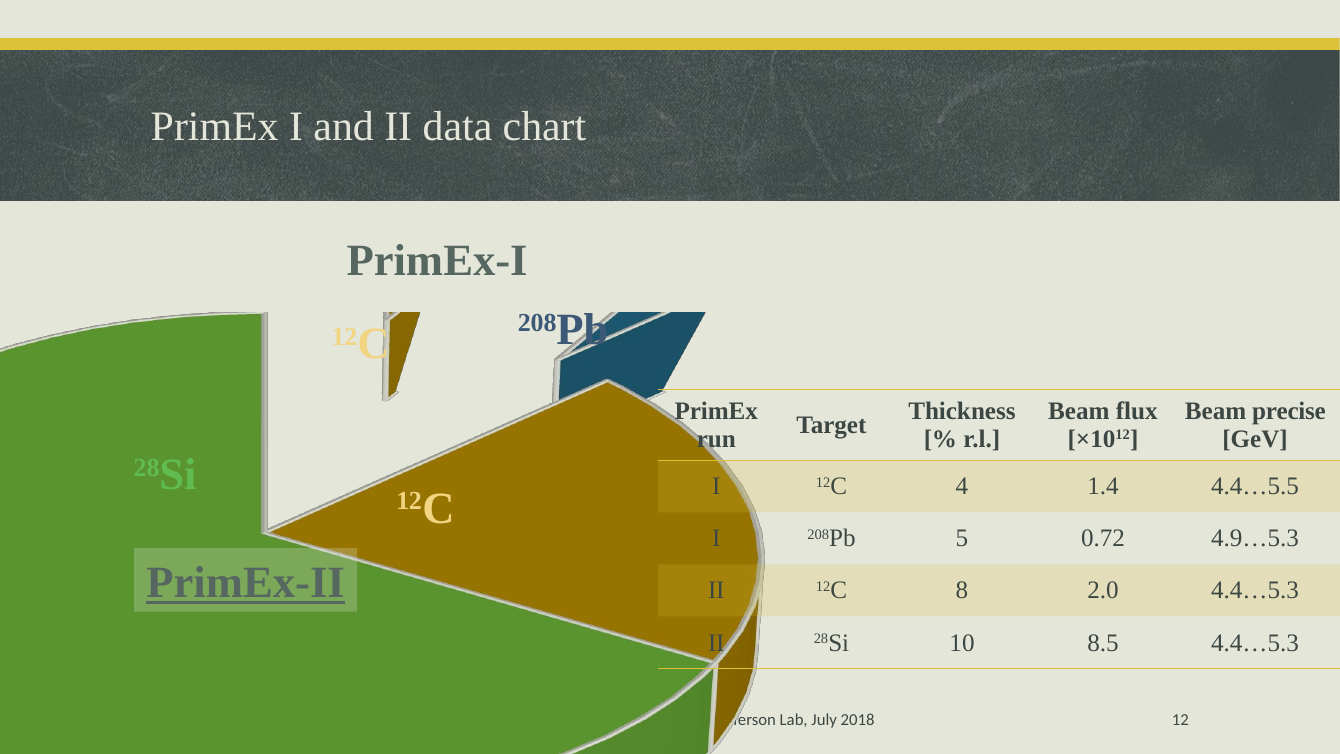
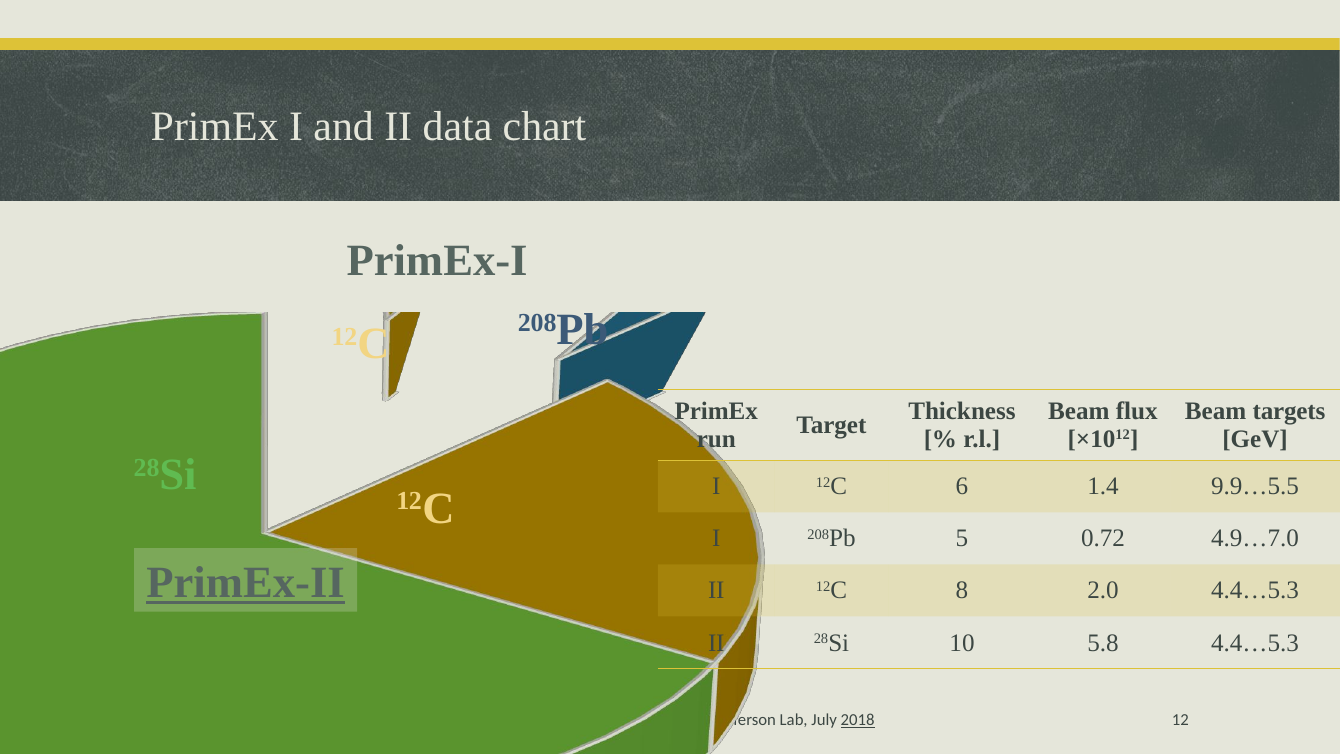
precise: precise -> targets
4: 4 -> 6
4.4…5.5: 4.4…5.5 -> 9.9…5.5
4.9…5.3: 4.9…5.3 -> 4.9…7.0
8.5: 8.5 -> 5.8
2018 underline: none -> present
